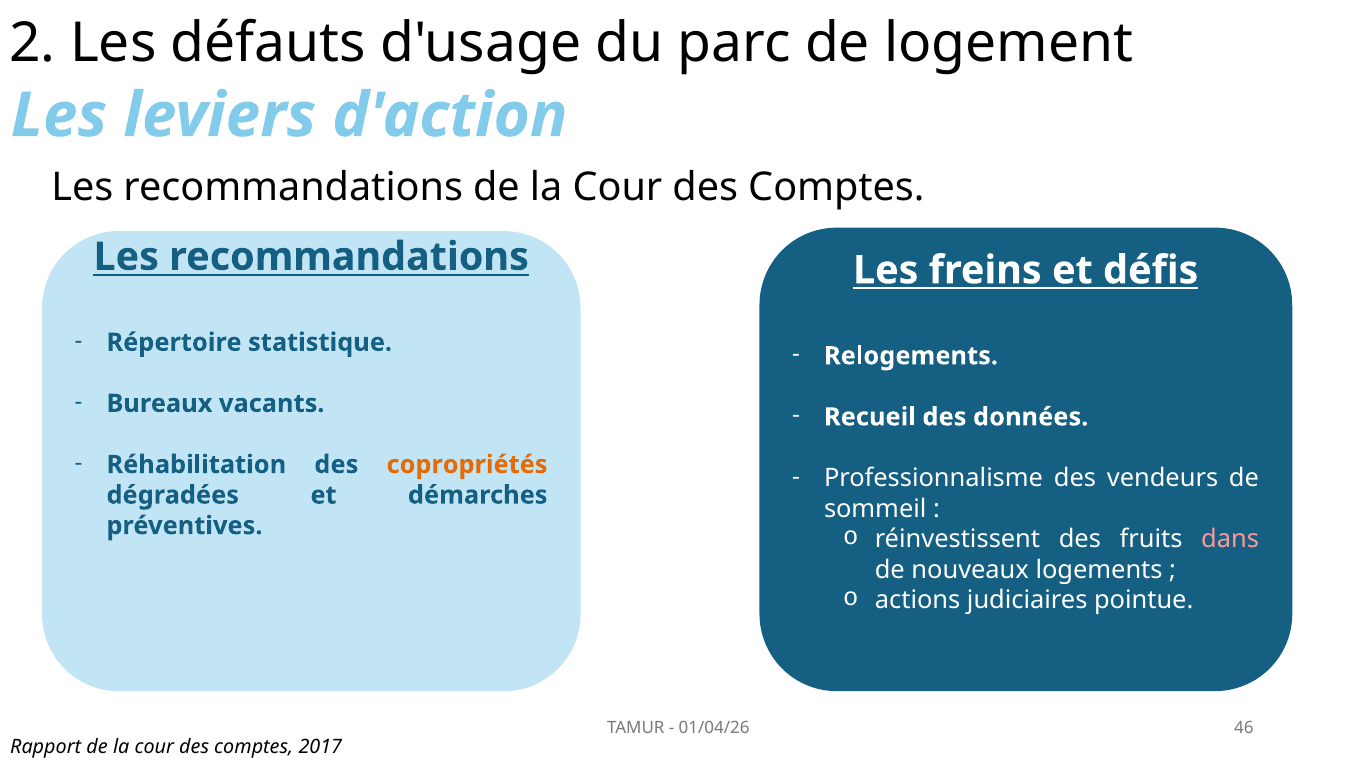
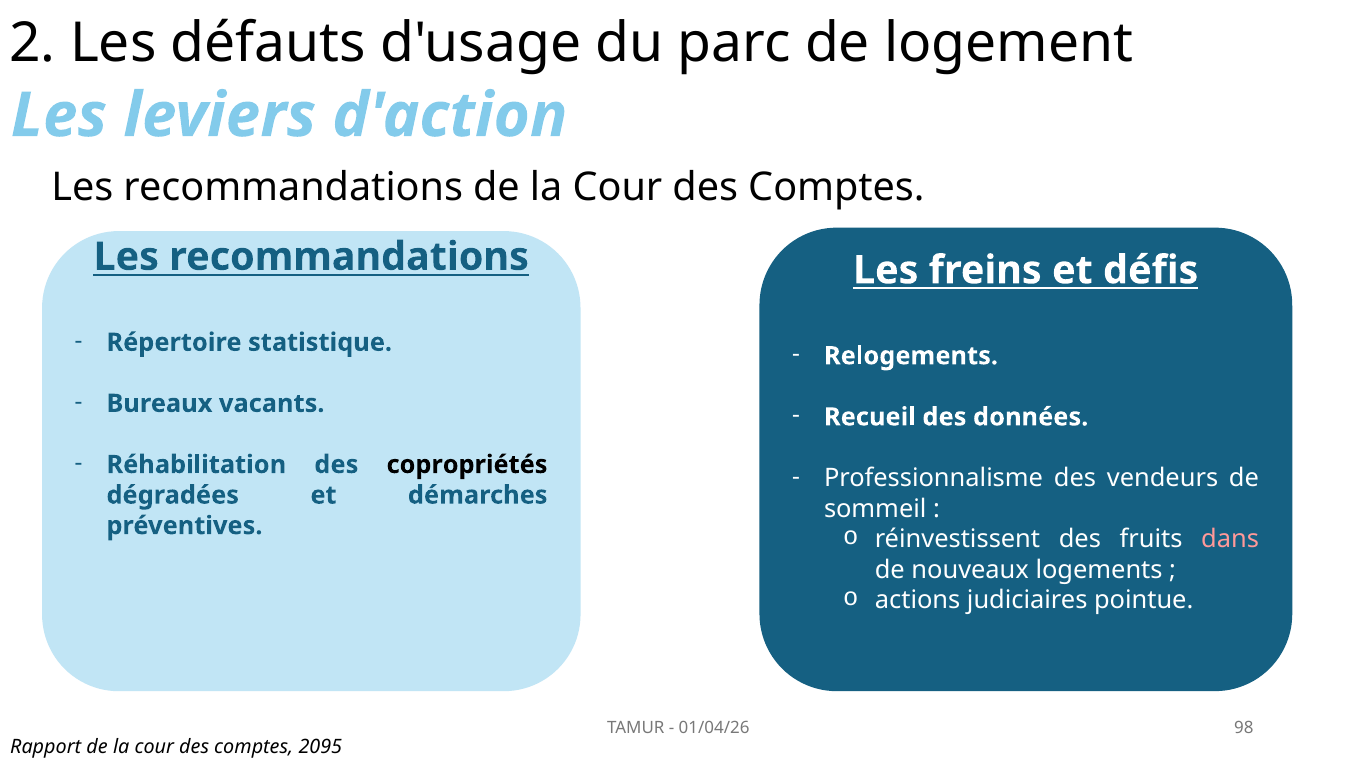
copropriétés colour: orange -> black
46: 46 -> 98
2017: 2017 -> 2095
